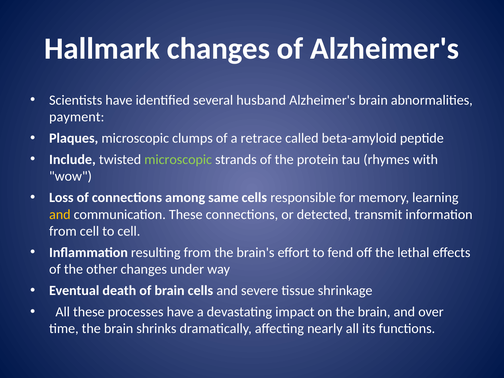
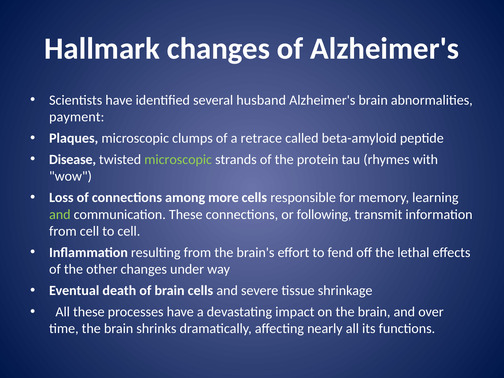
Include: Include -> Disease
same: same -> more
and at (60, 214) colour: yellow -> light green
detected: detected -> following
